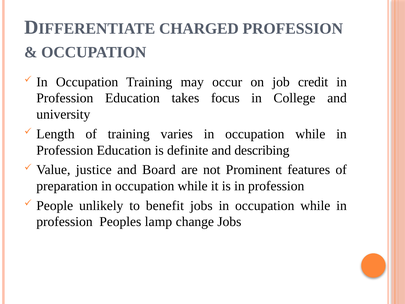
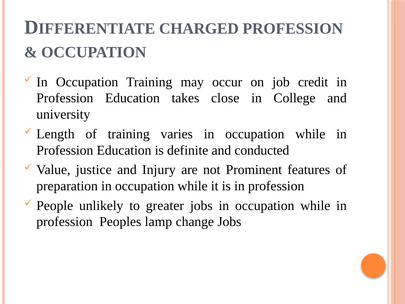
focus: focus -> close
describing: describing -> conducted
Board: Board -> Injury
benefit: benefit -> greater
